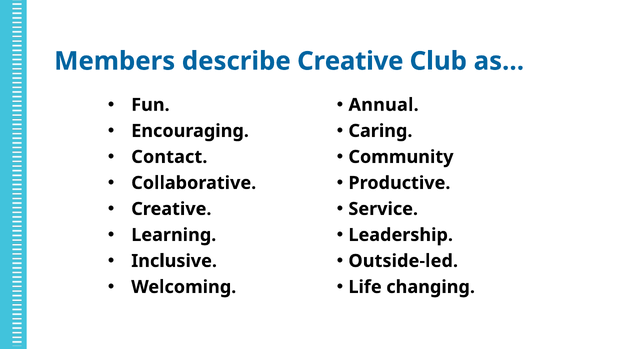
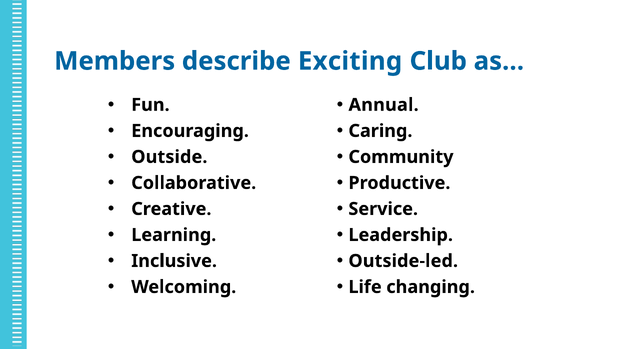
describe Creative: Creative -> Exciting
Contact: Contact -> Outside
